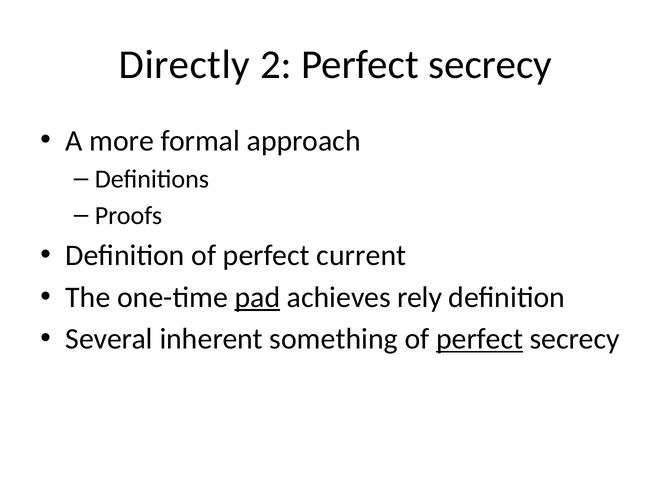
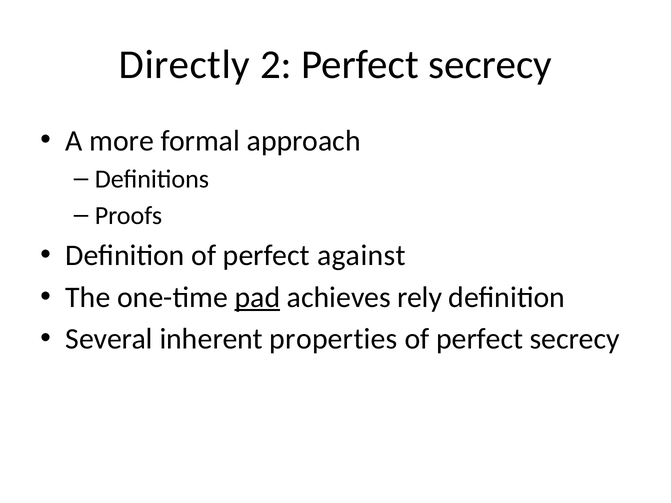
current: current -> against
something: something -> properties
perfect at (480, 339) underline: present -> none
